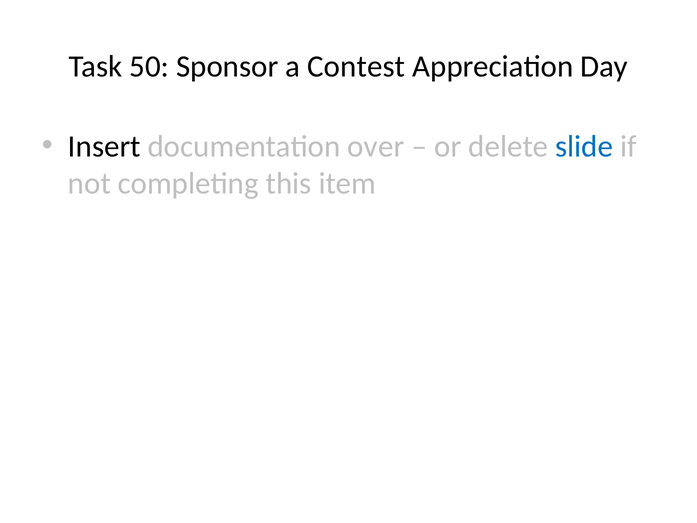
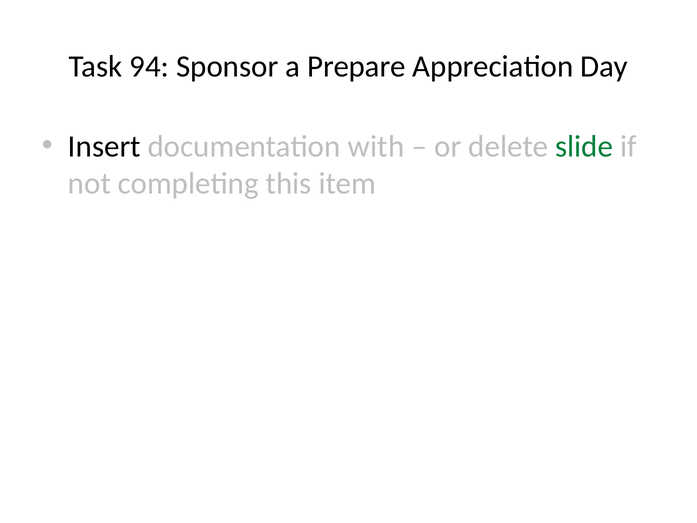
50: 50 -> 94
Contest: Contest -> Prepare
over: over -> with
slide colour: blue -> green
